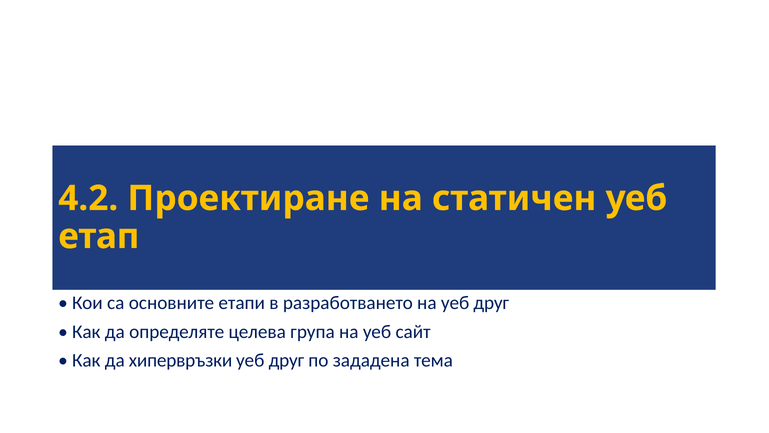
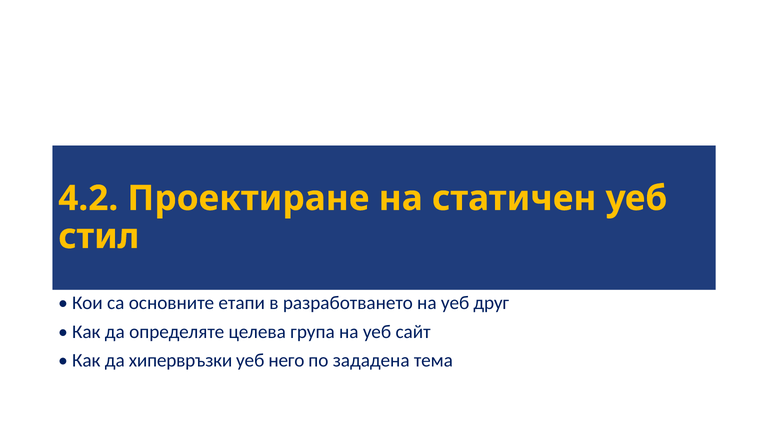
етап: етап -> стил
друг at (286, 360): друг -> него
